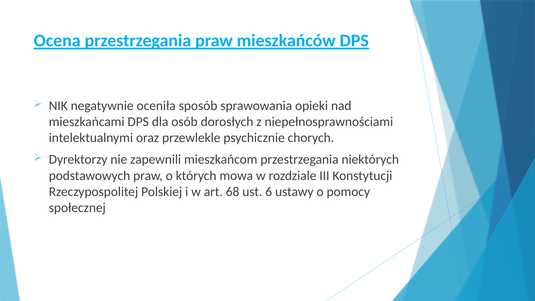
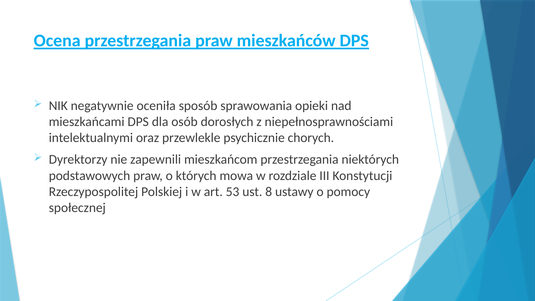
68: 68 -> 53
6: 6 -> 8
